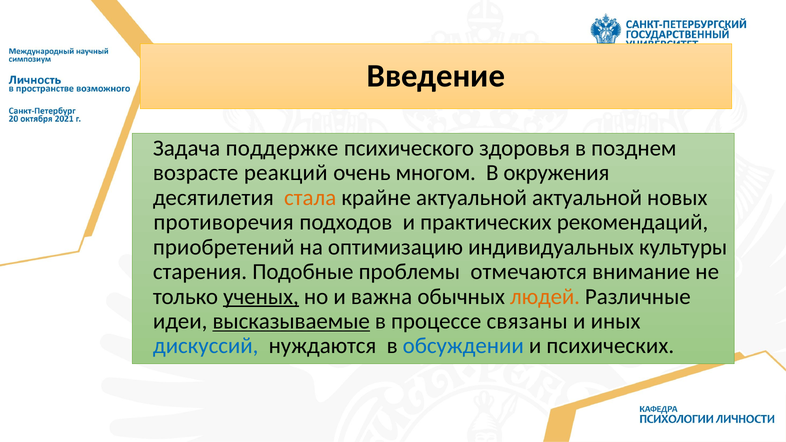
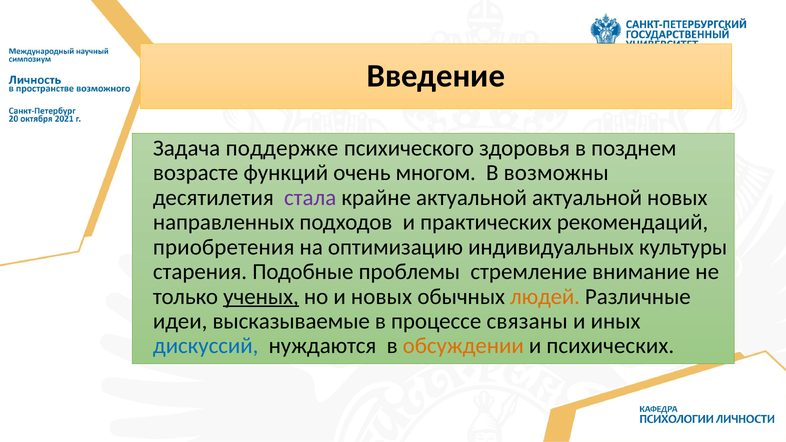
реакций: реакций -> функций
окружения: окружения -> возможны
стала colour: orange -> purple
противоречия: противоречия -> направленных
приобретений: приобретений -> приобретения
отмечаются: отмечаются -> стремление
и важна: важна -> новых
высказываемые underline: present -> none
обсуждении colour: blue -> orange
